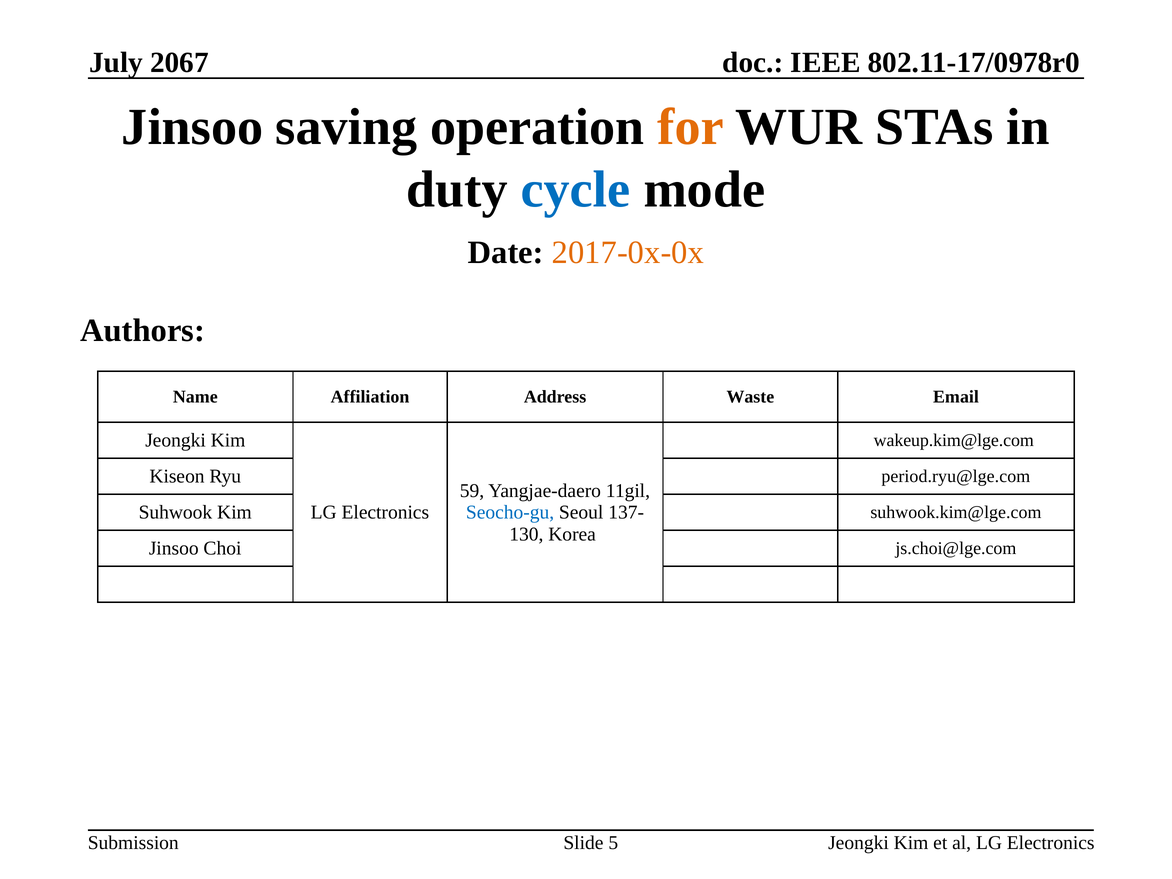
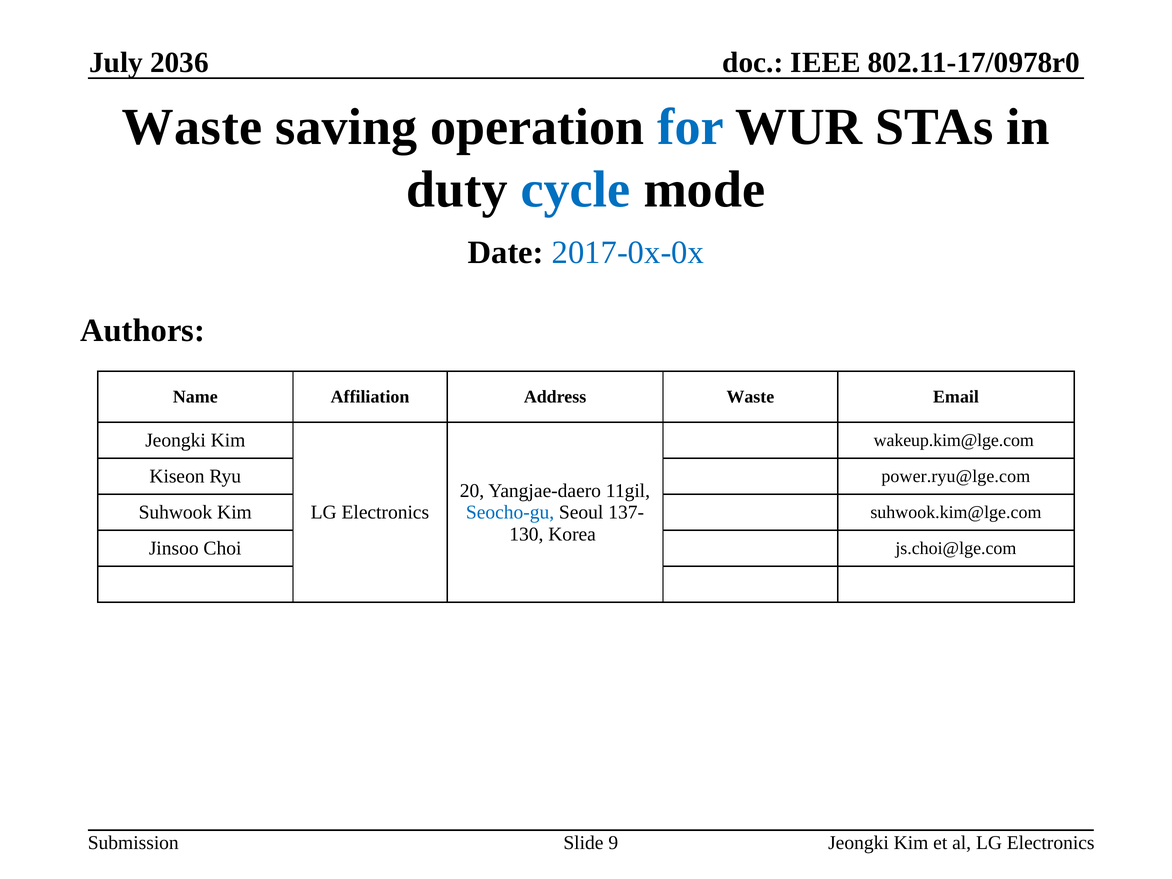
2067: 2067 -> 2036
Jinsoo at (192, 127): Jinsoo -> Waste
for colour: orange -> blue
2017-0x-0x colour: orange -> blue
period.ryu@lge.com: period.ryu@lge.com -> power.ryu@lge.com
59: 59 -> 20
5: 5 -> 9
